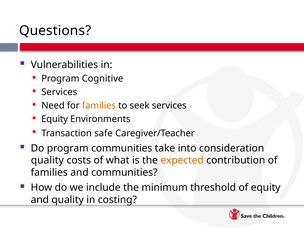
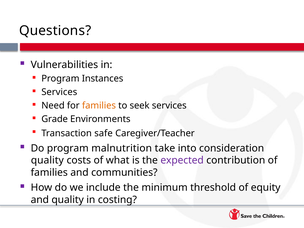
Cognitive: Cognitive -> Instances
Equity at (55, 119): Equity -> Grade
program communities: communities -> malnutrition
expected colour: orange -> purple
